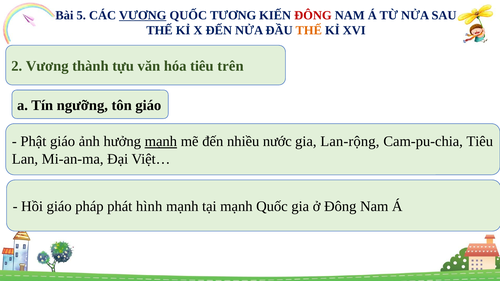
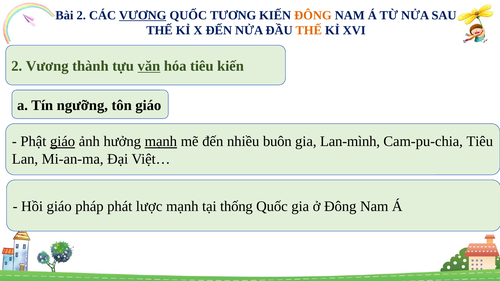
Bài 5: 5 -> 2
ĐÔNG at (313, 15) colour: red -> orange
văn underline: none -> present
tiêu trên: trên -> kiến
giáo at (63, 142) underline: none -> present
nước: nước -> buôn
Lan-rộng: Lan-rộng -> Lan-mình
hình: hình -> lược
tại mạnh: mạnh -> thống
